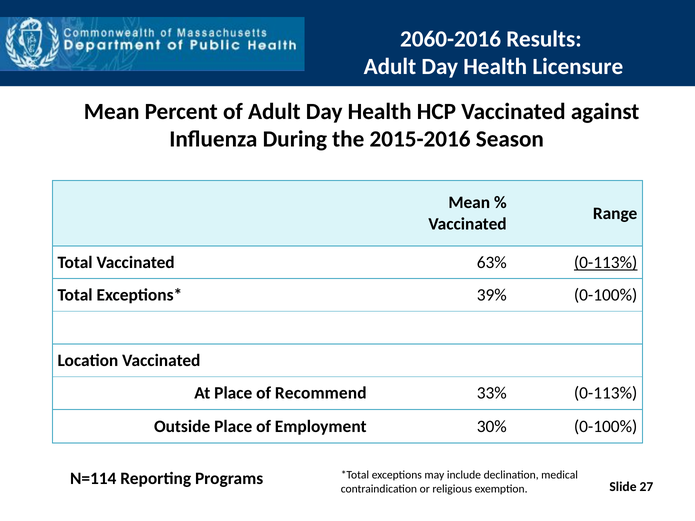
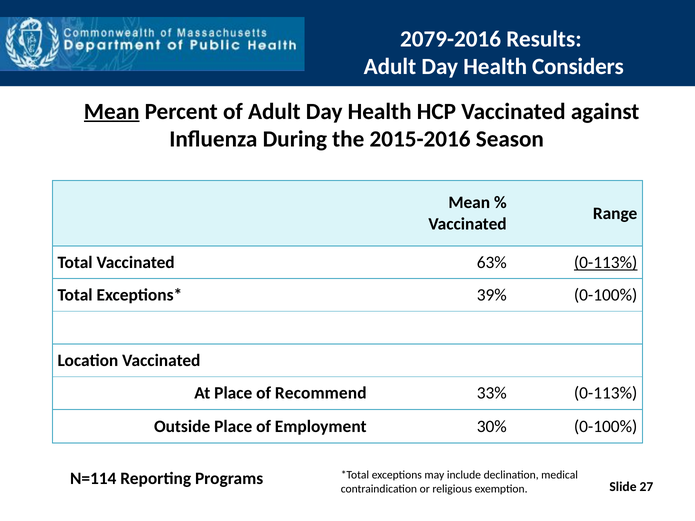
2060-2016: 2060-2016 -> 2079-2016
Licensure: Licensure -> Considers
Mean at (112, 111) underline: none -> present
